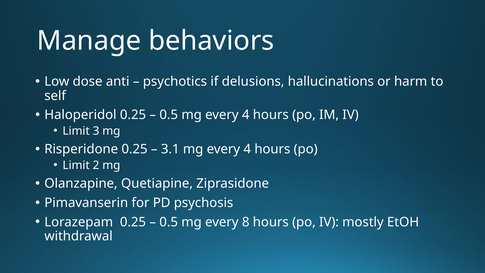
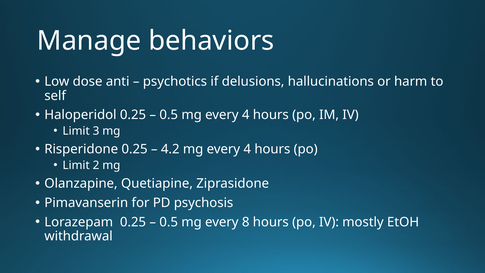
3.1: 3.1 -> 4.2
